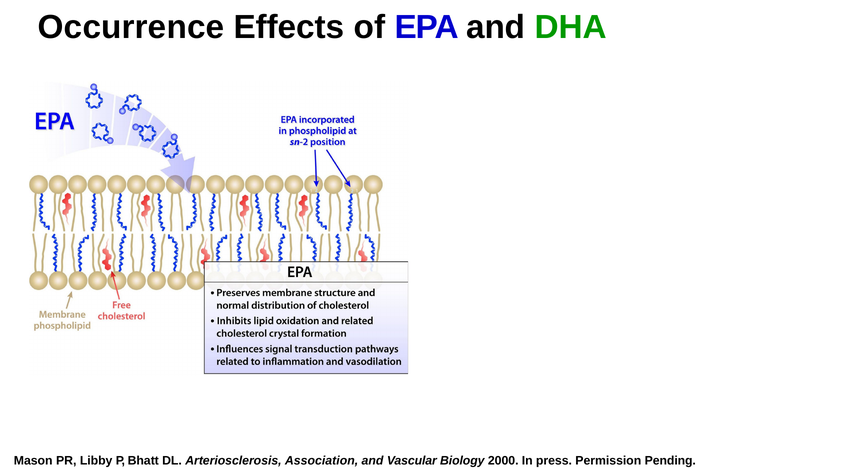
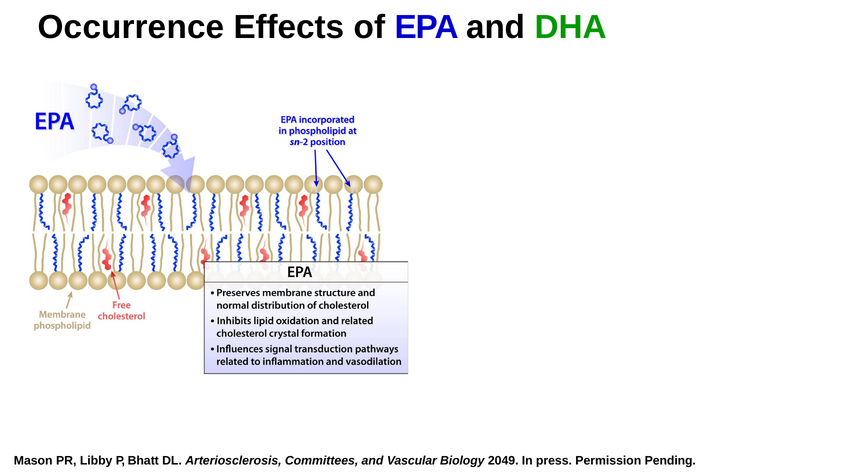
Association: Association -> Committees
2000: 2000 -> 2049
